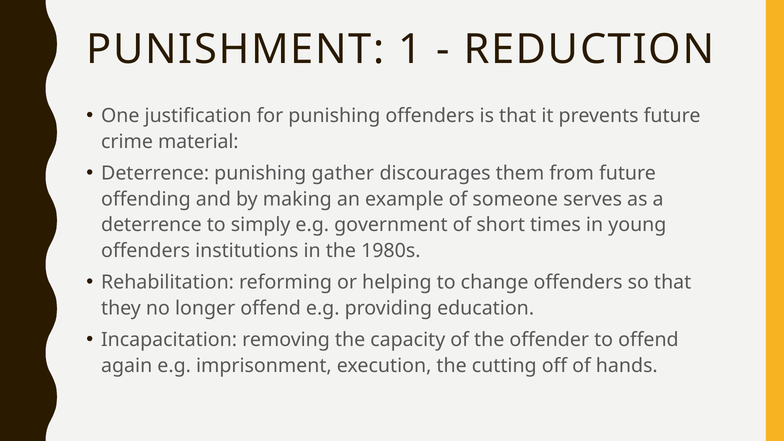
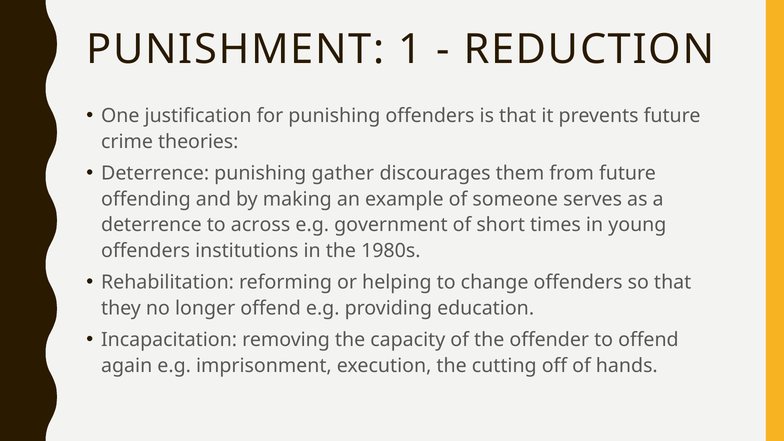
material: material -> theories
simply: simply -> across
